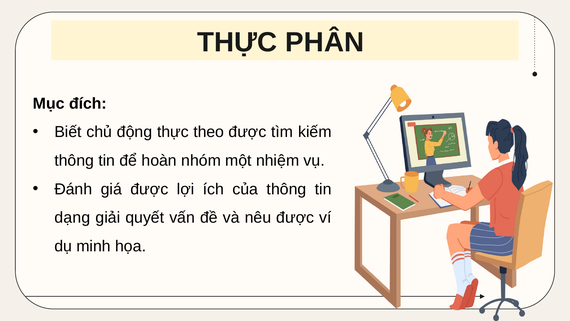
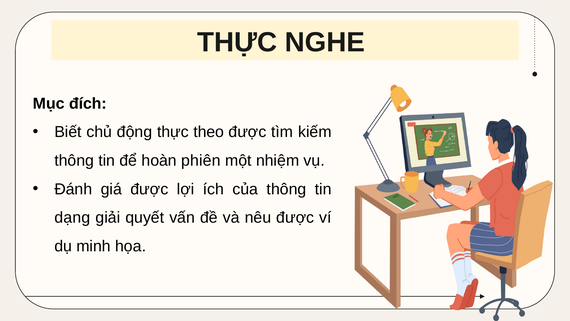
PHÂN: PHÂN -> NGHE
nhóm: nhóm -> phiên
